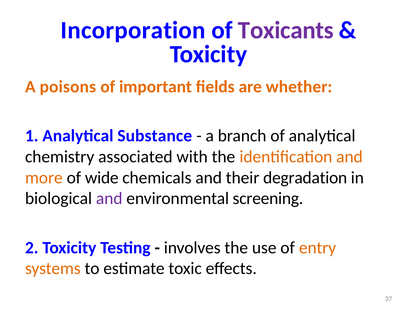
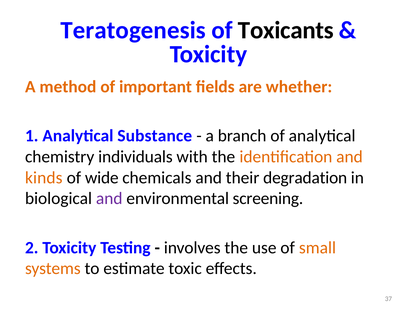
Incorporation: Incorporation -> Teratogenesis
Toxicants colour: purple -> black
poisons: poisons -> method
associated: associated -> individuals
more: more -> kinds
entry: entry -> small
